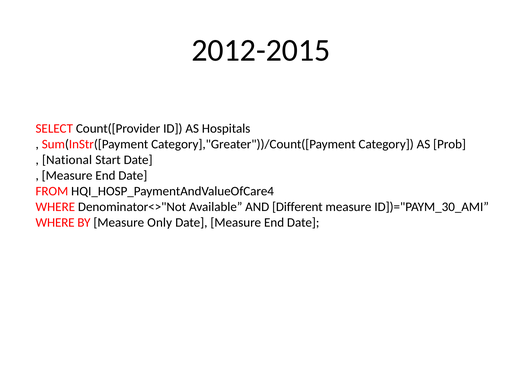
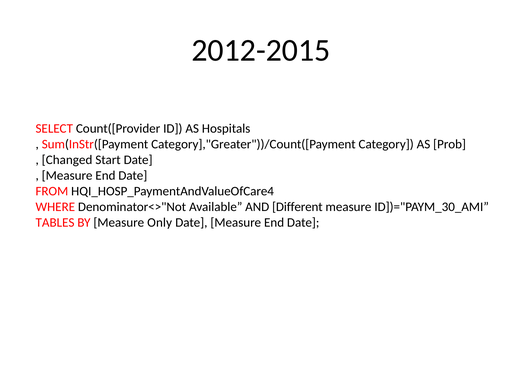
National: National -> Changed
WHERE at (55, 223): WHERE -> TABLES
